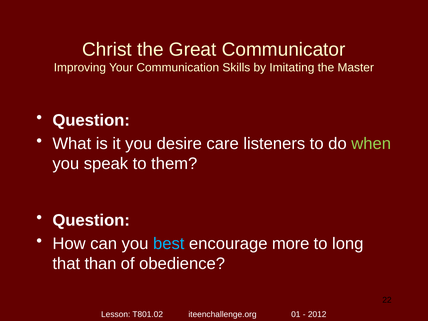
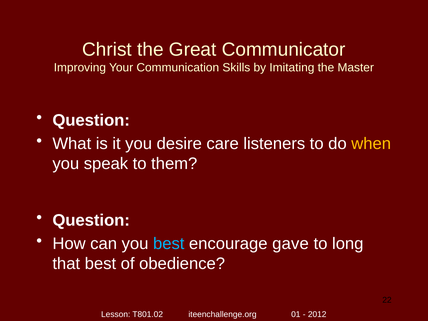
when colour: light green -> yellow
more: more -> gave
that than: than -> best
